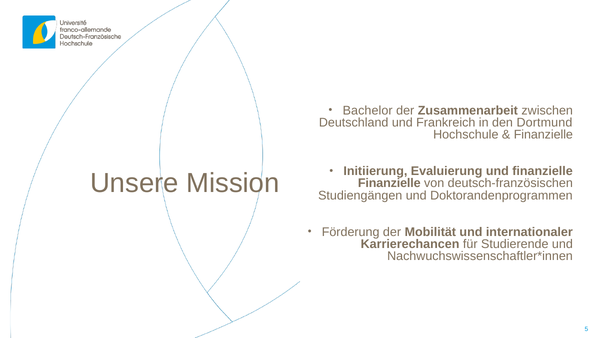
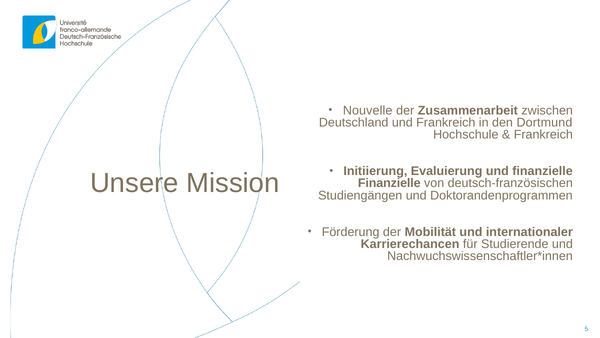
Bachelor: Bachelor -> Nouvelle
Finanzielle at (543, 135): Finanzielle -> Frankreich
